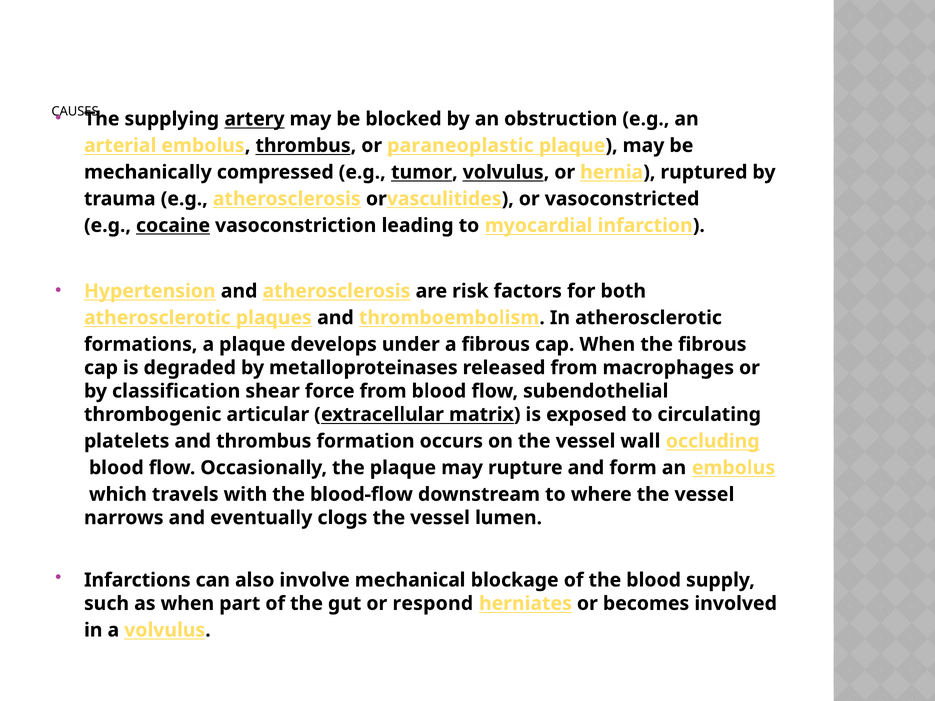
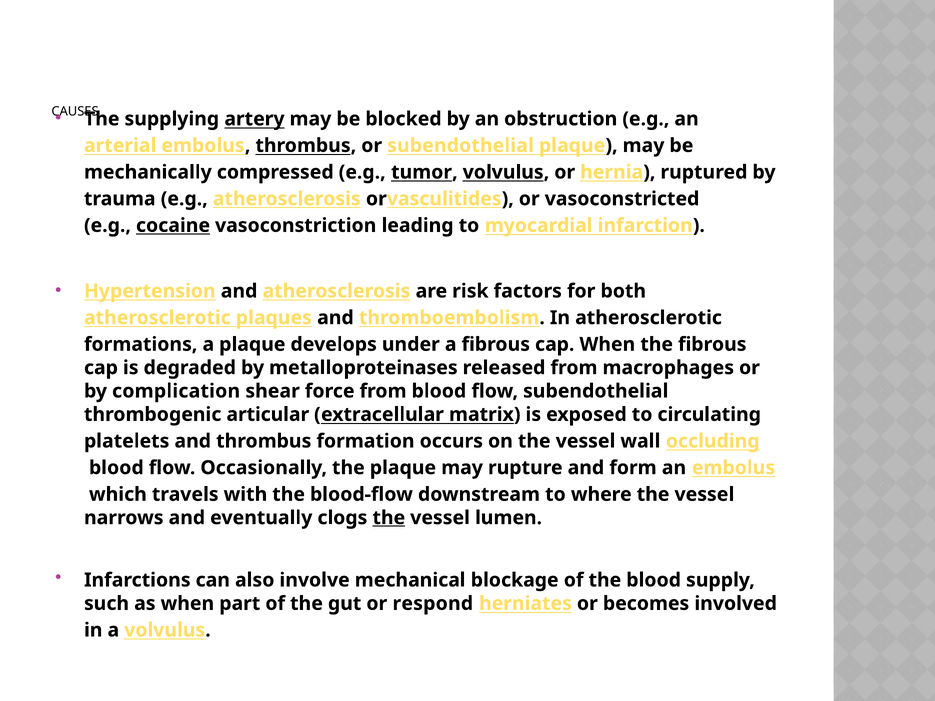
or paraneoplastic: paraneoplastic -> subendothelial
classification: classification -> complication
the at (389, 518) underline: none -> present
